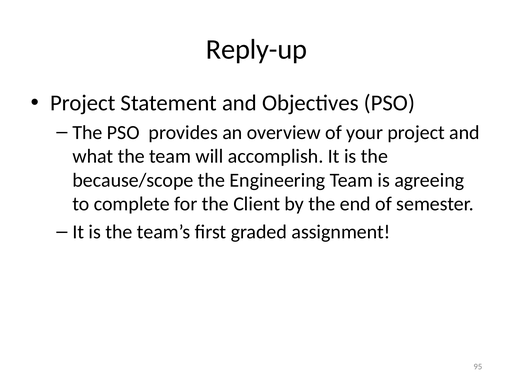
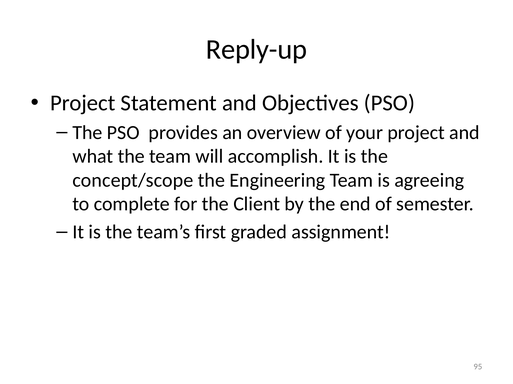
because/scope: because/scope -> concept/scope
